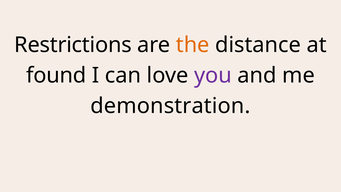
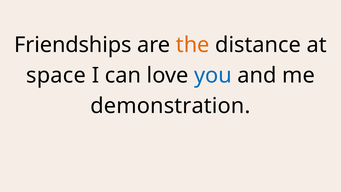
Restrictions: Restrictions -> Friendships
found: found -> space
you colour: purple -> blue
